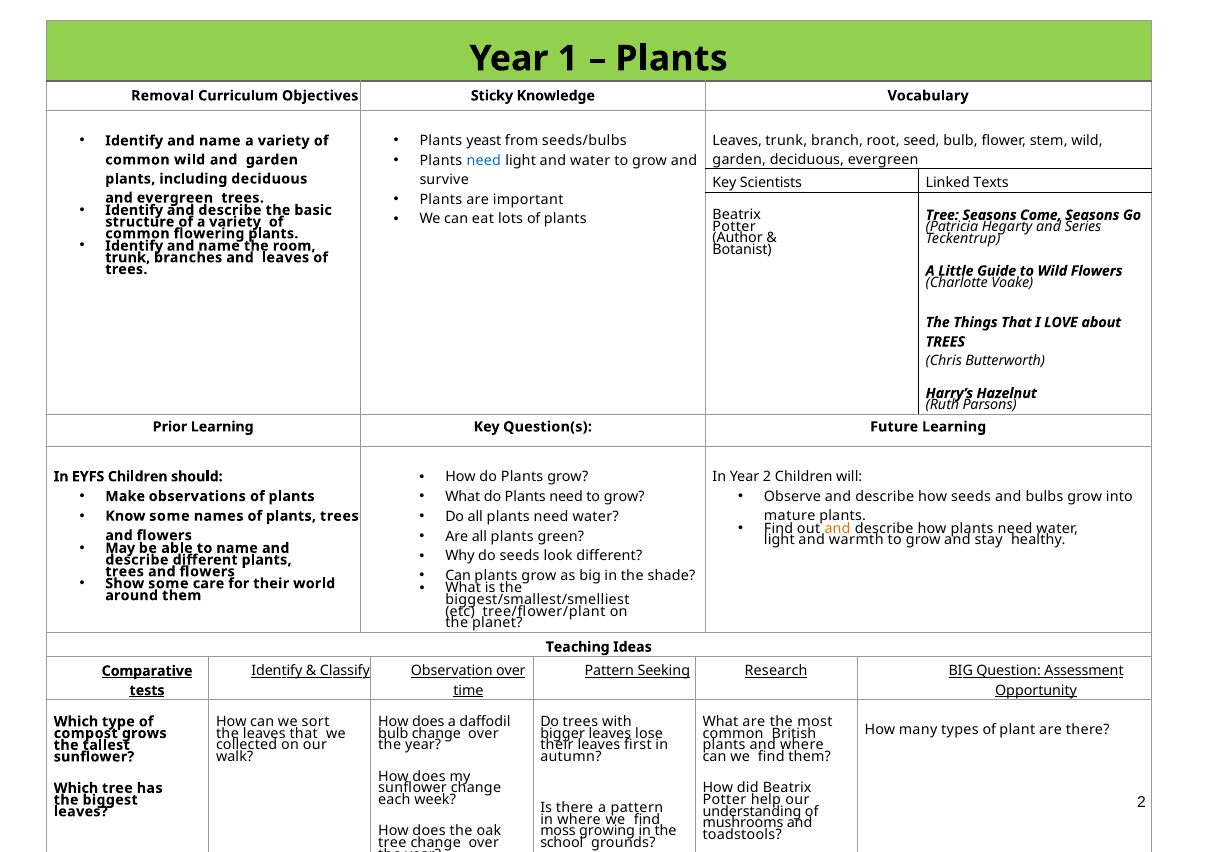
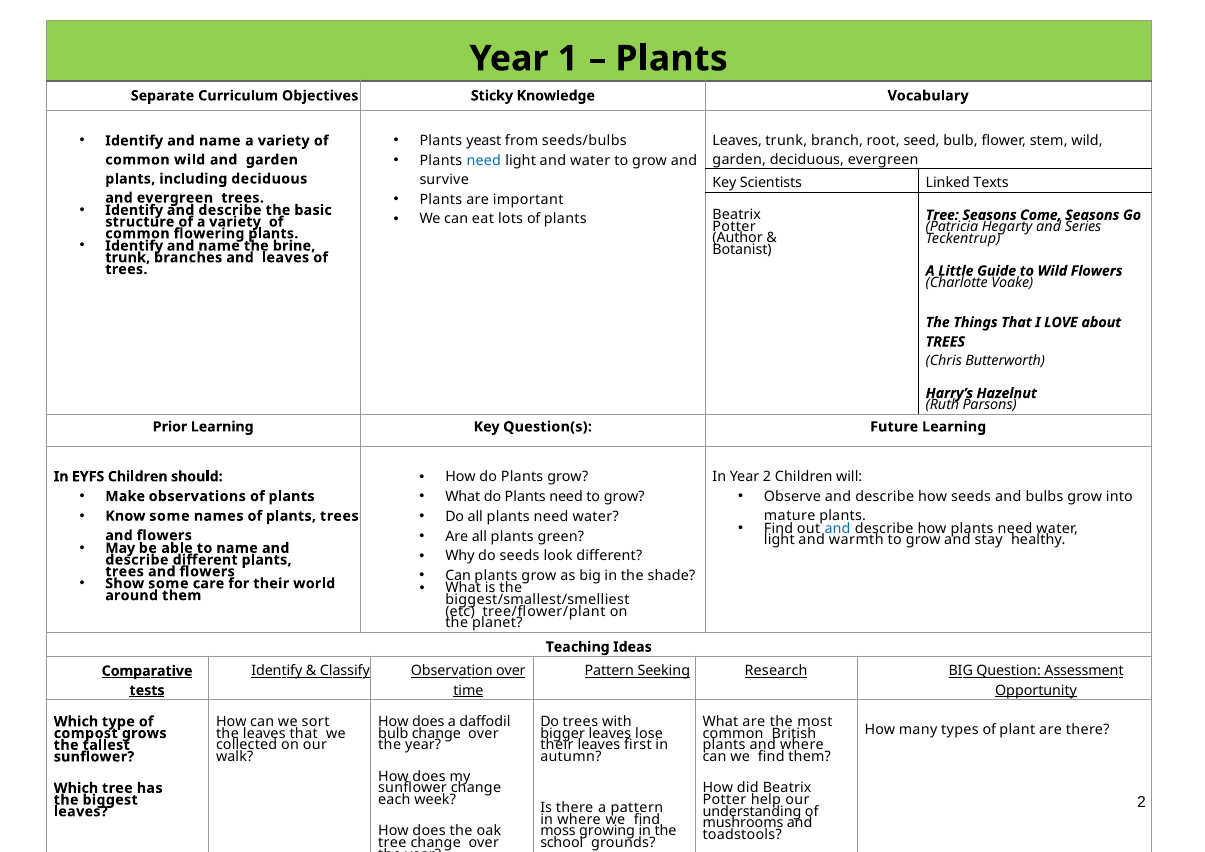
Removal: Removal -> Separate
room: room -> brine
and at (838, 529) colour: orange -> blue
